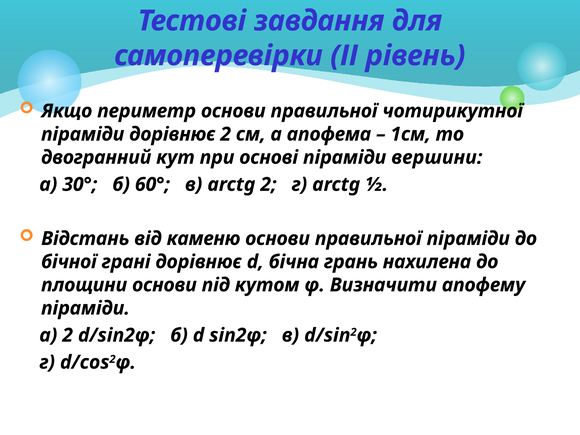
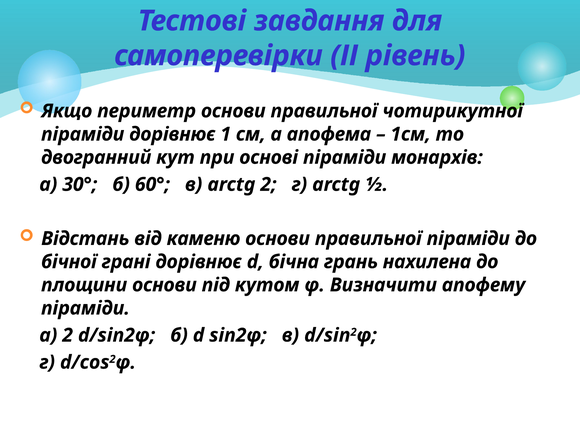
дорівнює 2: 2 -> 1
вершини: вершини -> монархів
